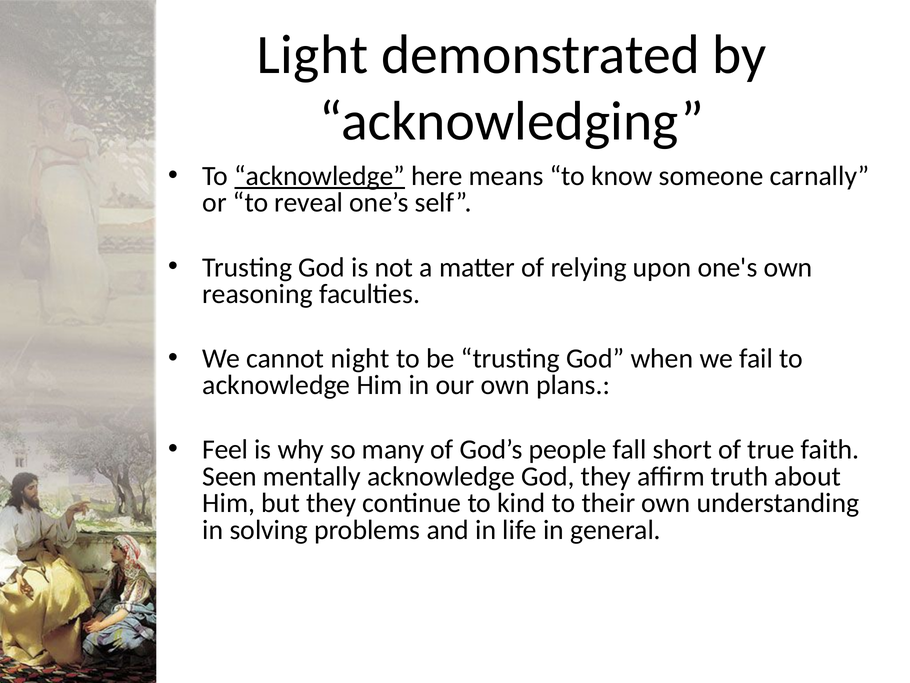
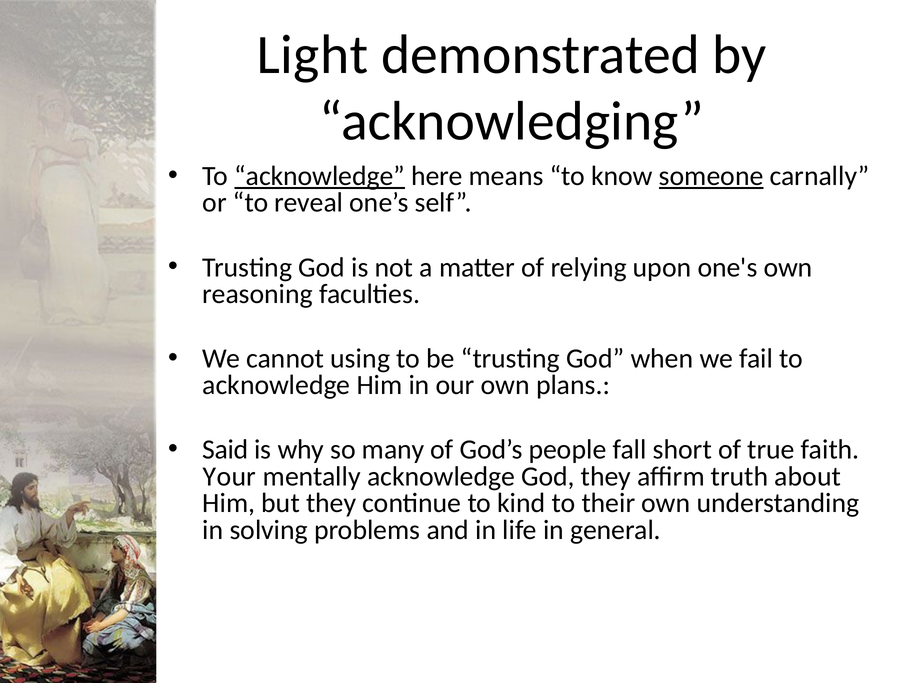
someone underline: none -> present
night: night -> using
Feel: Feel -> Said
Seen: Seen -> Your
